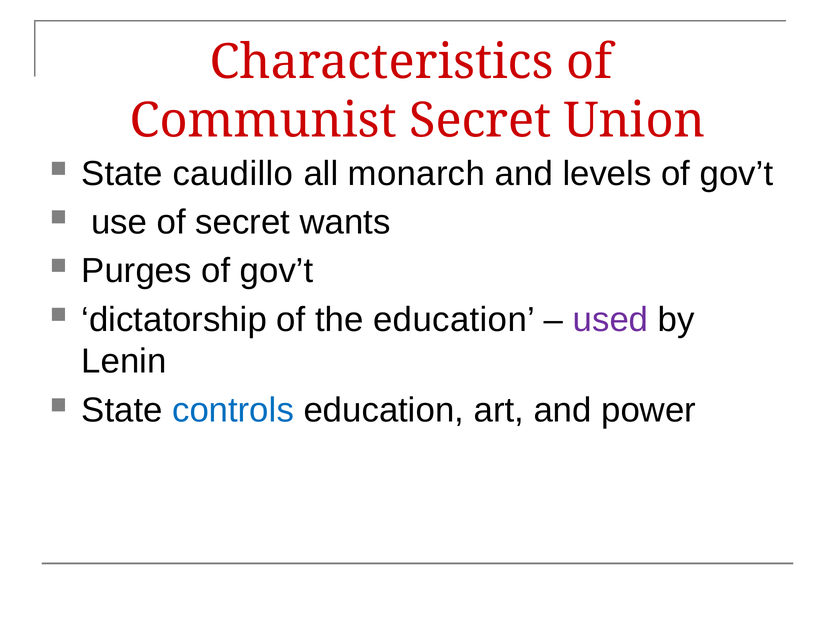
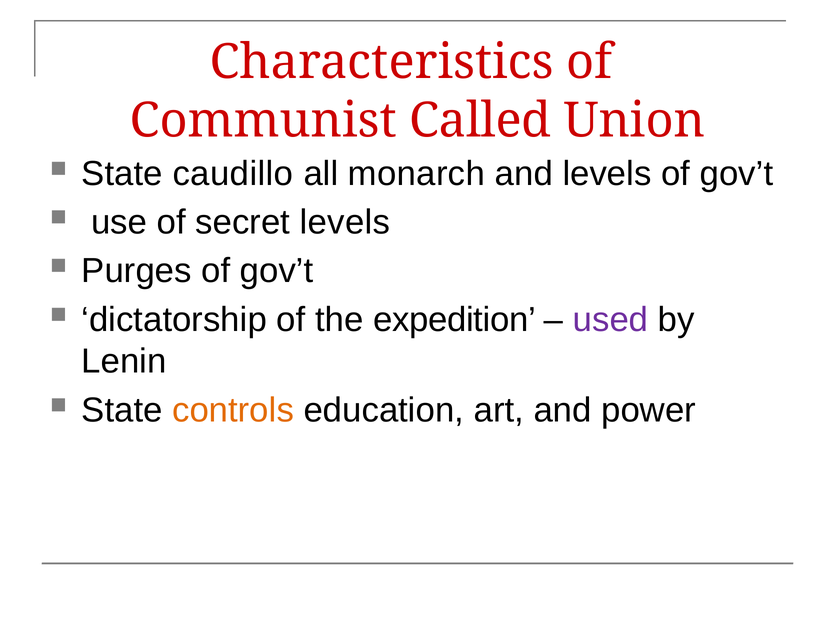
Communist Secret: Secret -> Called
secret wants: wants -> levels
the education: education -> expedition
controls colour: blue -> orange
